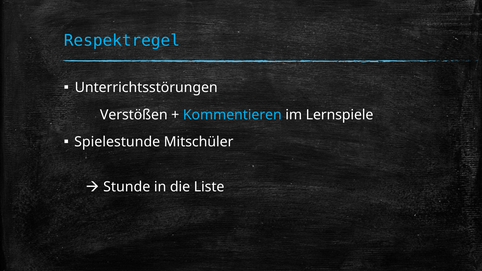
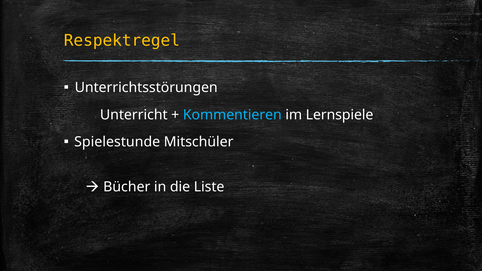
Respektregel colour: light blue -> yellow
Verstößen: Verstößen -> Unterricht
Stunde: Stunde -> Bücher
